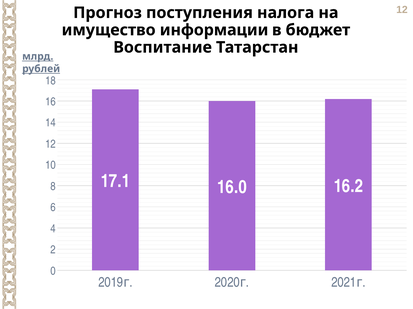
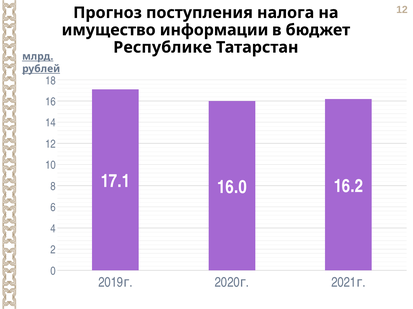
Воспитание: Воспитание -> Республике
